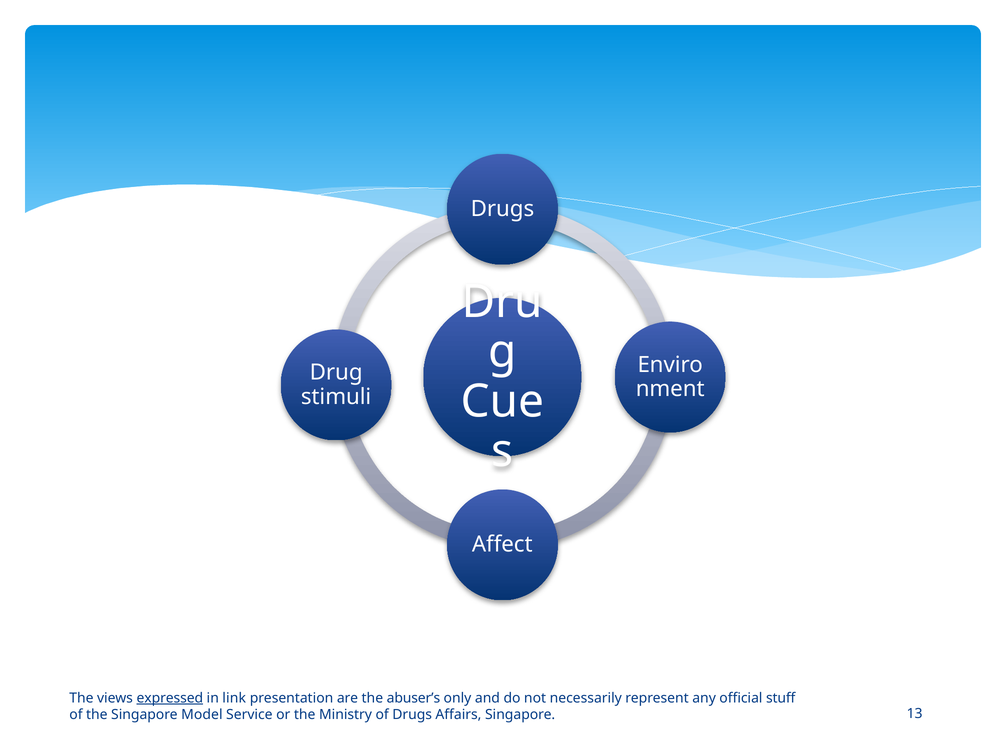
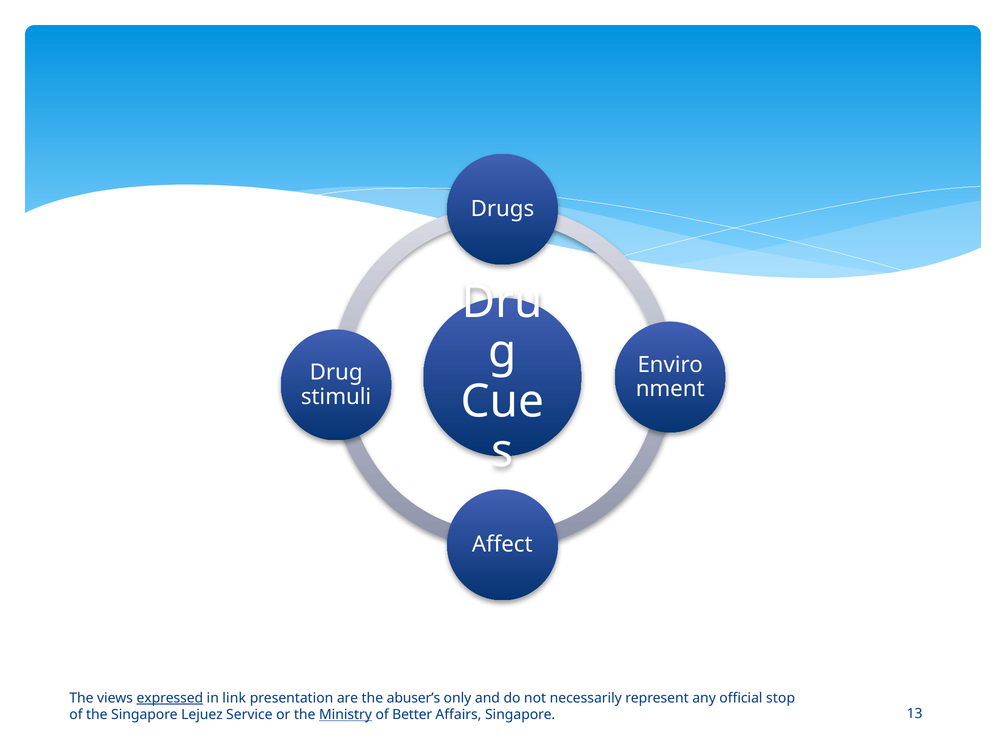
stuff: stuff -> stop
Model: Model -> Lejuez
Ministry underline: none -> present
of Drugs: Drugs -> Better
